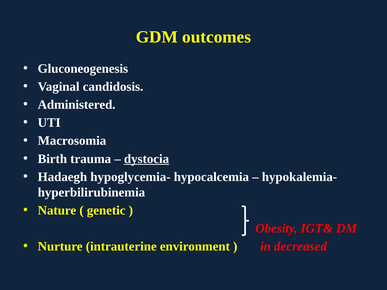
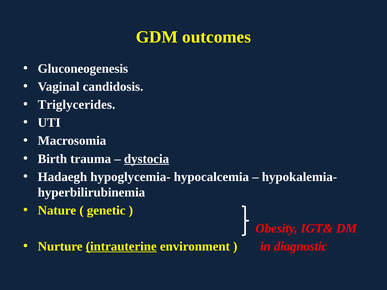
Administered: Administered -> Triglycerides
intrauterine underline: none -> present
decreased: decreased -> diagnostic
